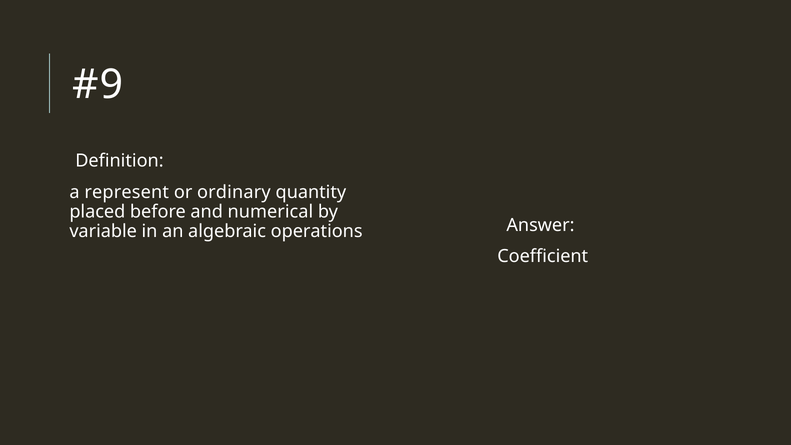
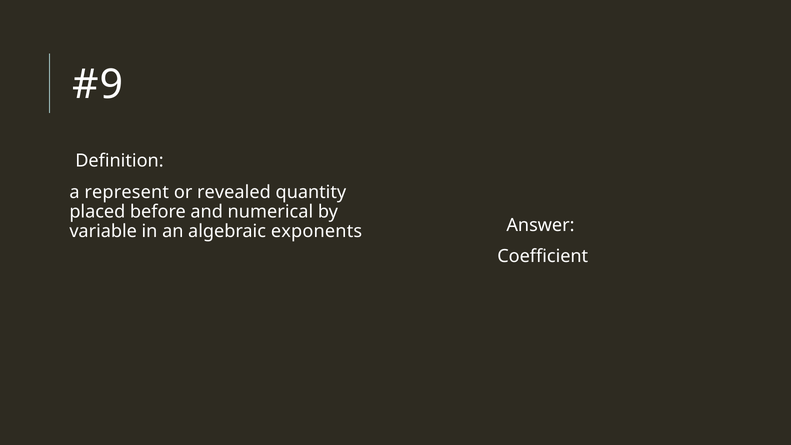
ordinary: ordinary -> revealed
operations: operations -> exponents
